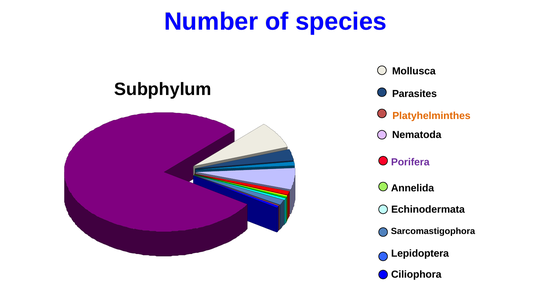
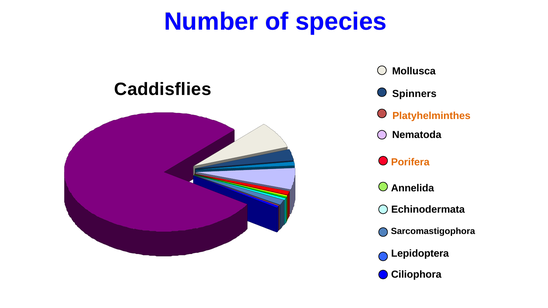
Subphylum: Subphylum -> Caddisflies
Parasites: Parasites -> Spinners
Porifera colour: purple -> orange
